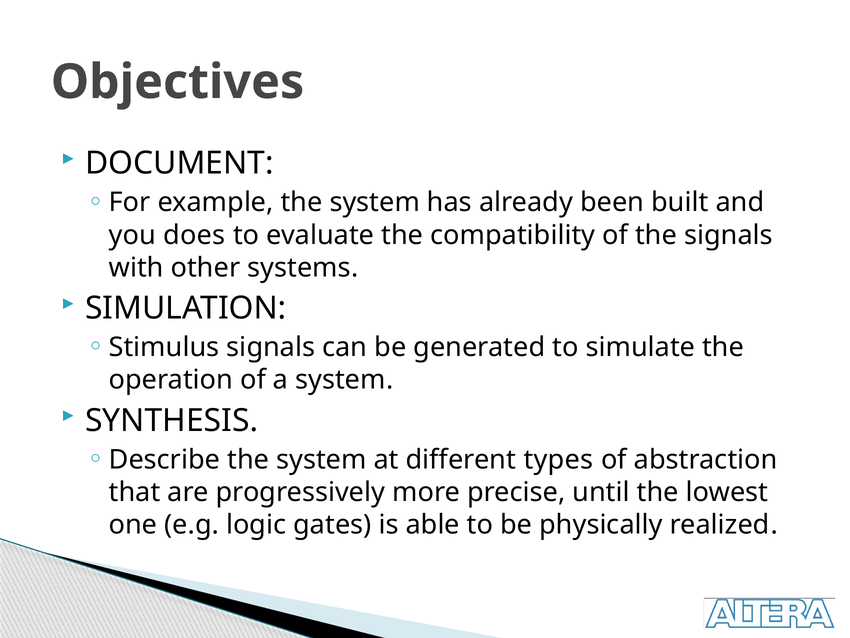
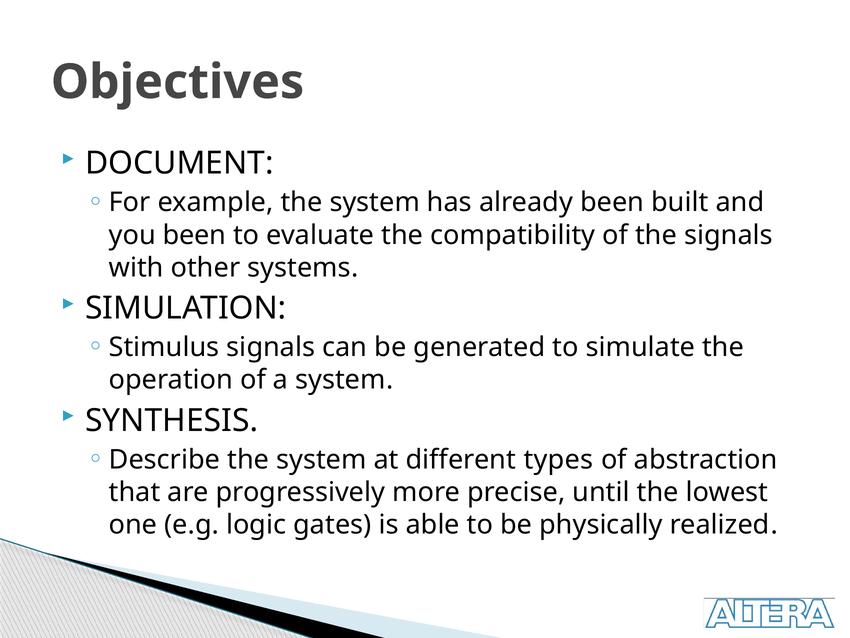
you does: does -> been
